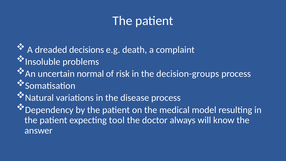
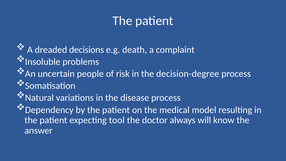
normal: normal -> people
decision-groups: decision-groups -> decision-degree
